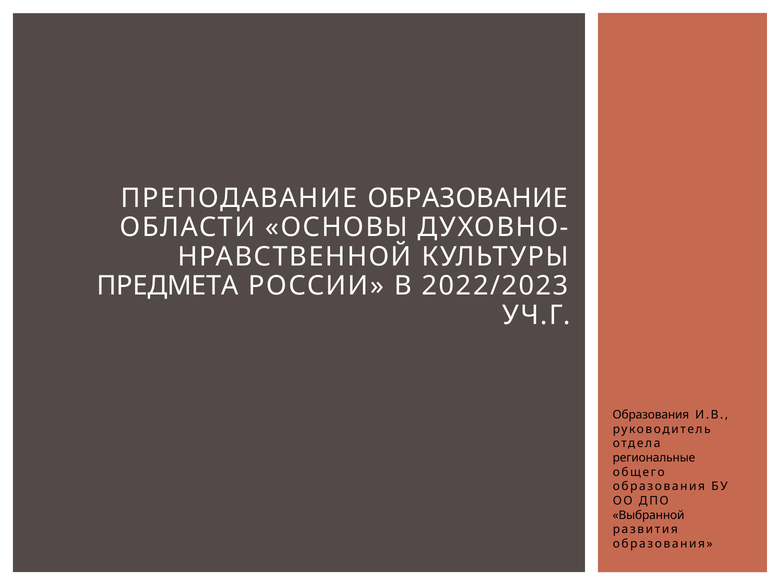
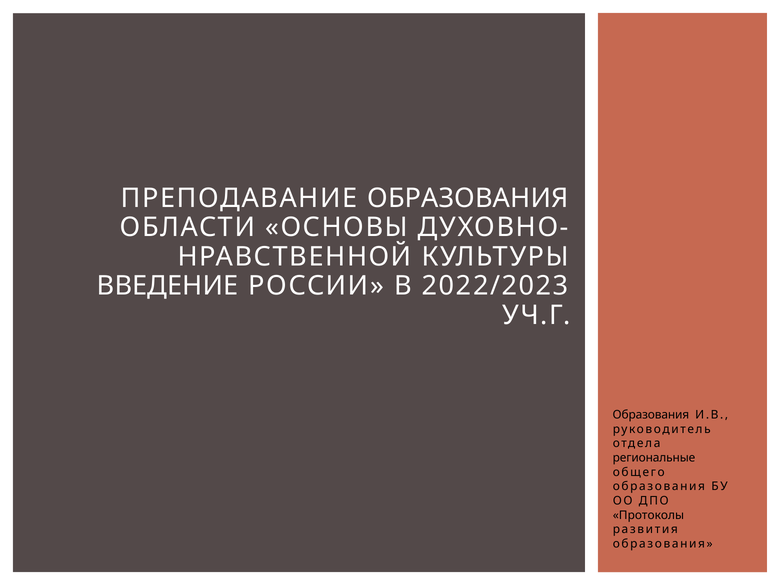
ПРЕПОДАВАНИЕ ОБРАЗОВАНИЕ: ОБРАЗОВАНИЕ -> ОБРАЗОВАНИЯ
ПРЕДМЕТА: ПРЕДМЕТА -> ВВЕДЕНИЕ
Выбранной: Выбранной -> Протоколы
